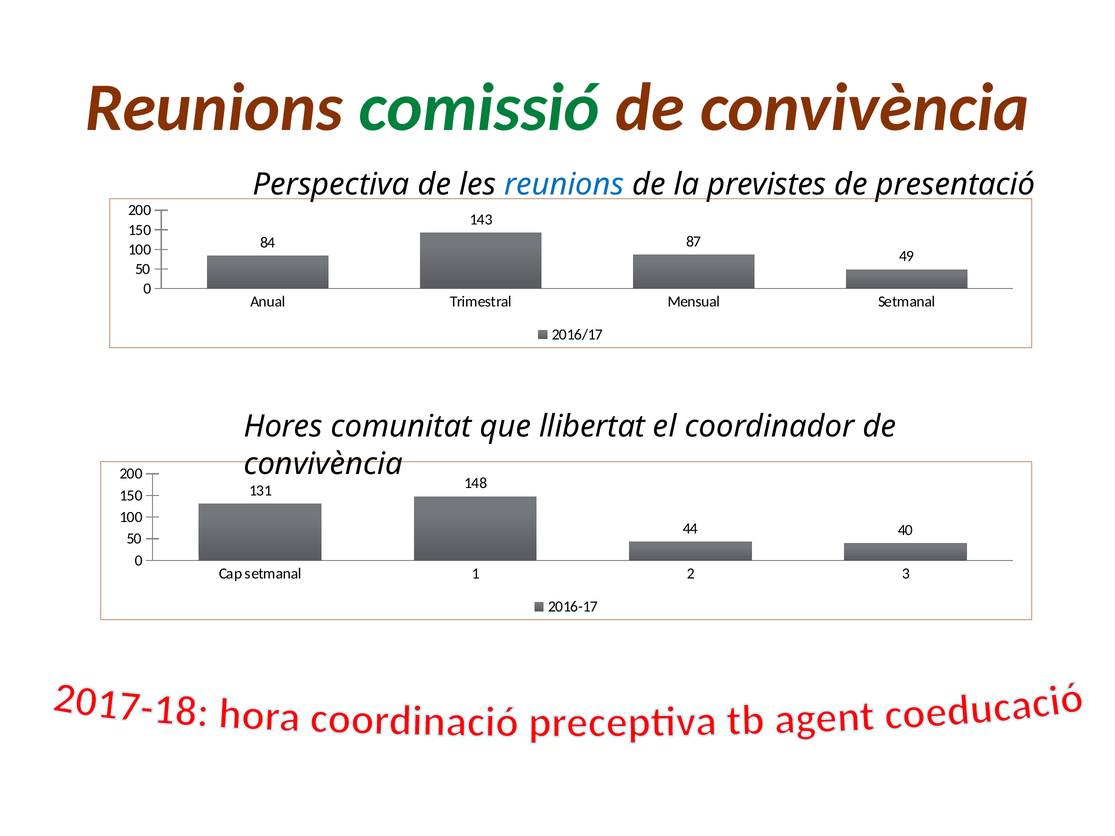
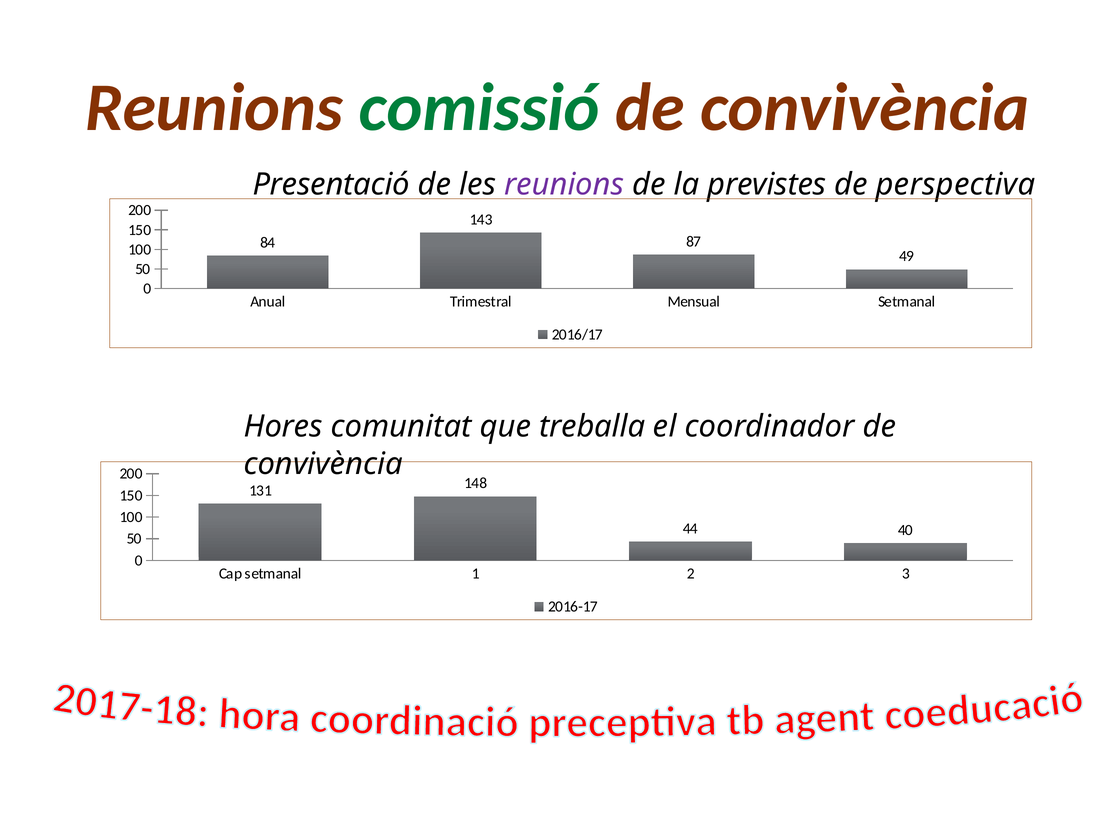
Perspectiva: Perspectiva -> Presentació
reunions at (564, 185) colour: blue -> purple
presentació: presentació -> perspectiva
llibertat: llibertat -> treballa
